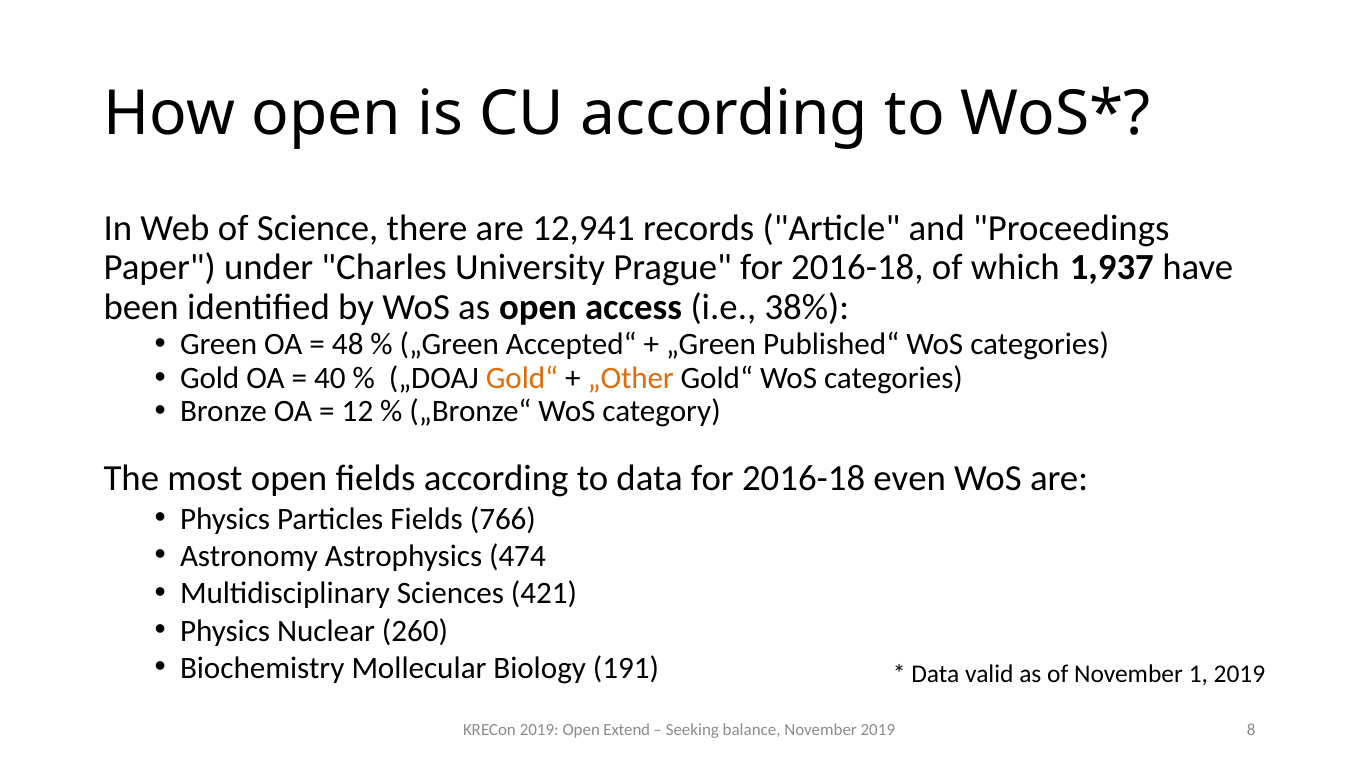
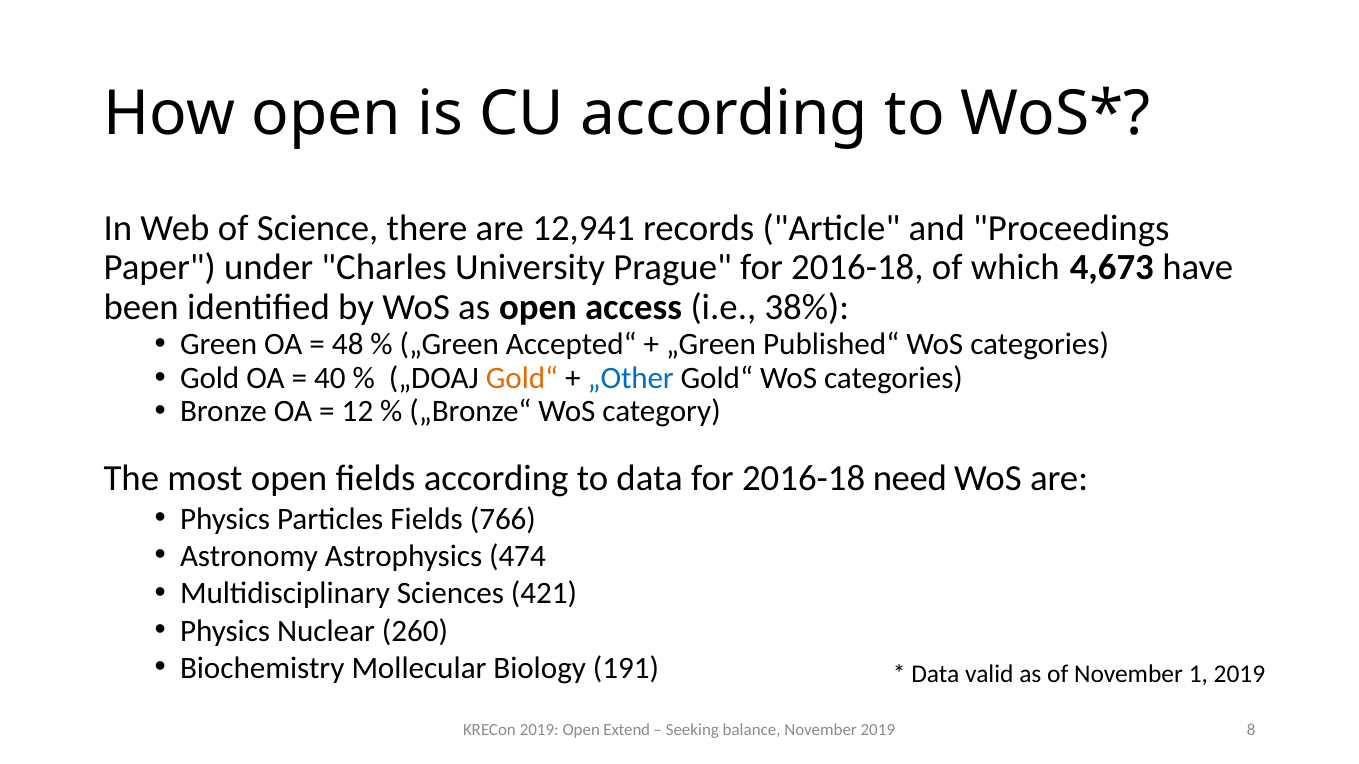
1,937: 1,937 -> 4,673
„Other colour: orange -> blue
even: even -> need
